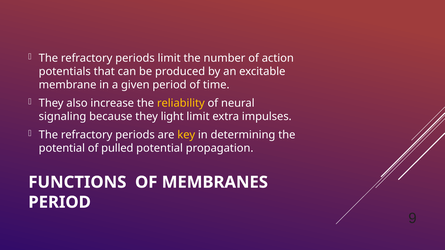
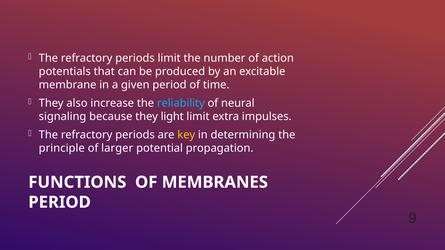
reliability colour: yellow -> light blue
potential at (62, 148): potential -> principle
pulled: pulled -> larger
